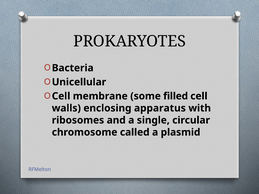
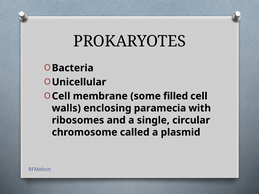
apparatus: apparatus -> paramecia
